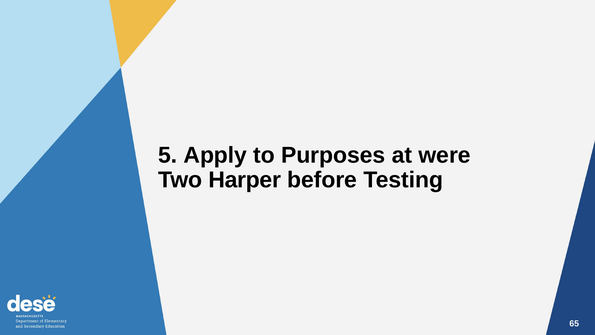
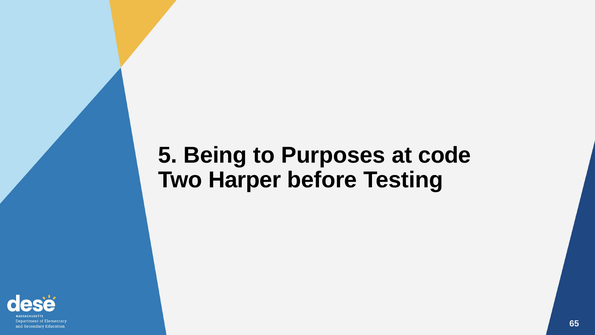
Apply: Apply -> Being
were: were -> code
